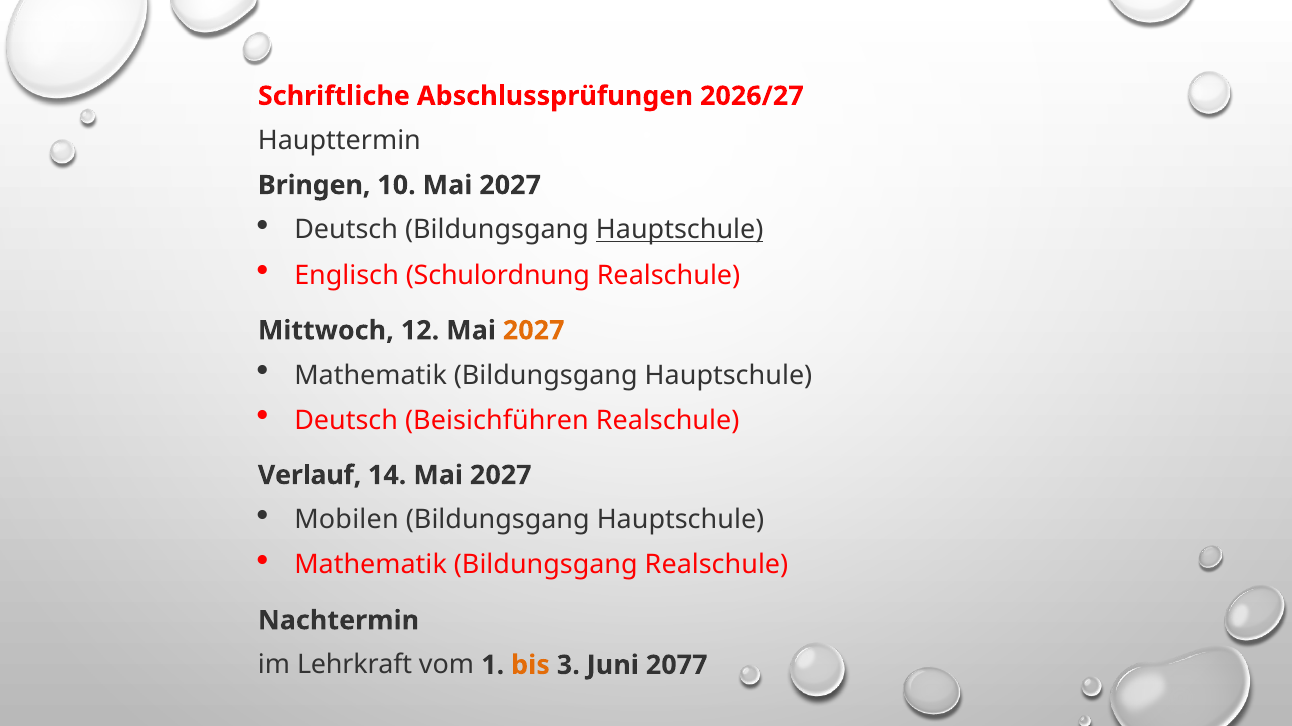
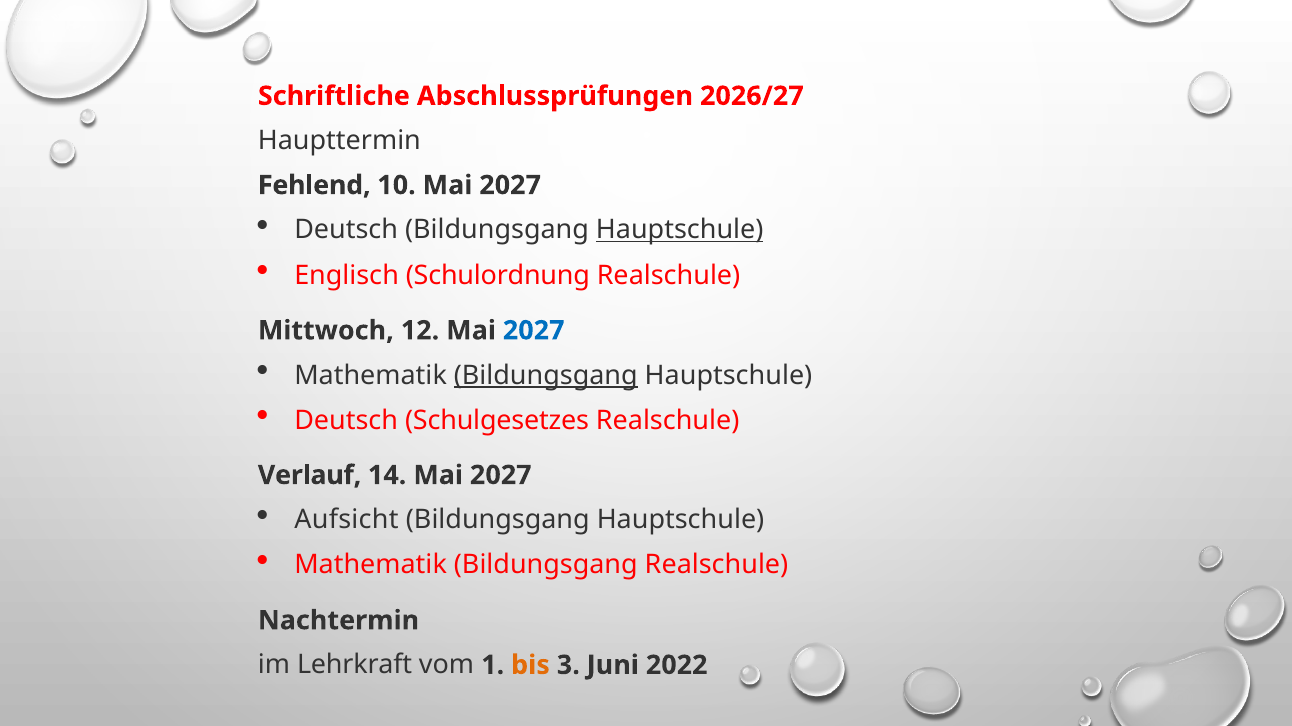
Bringen: Bringen -> Fehlend
2027 at (534, 331) colour: orange -> blue
Bildungsgang at (546, 376) underline: none -> present
Beisichführen: Beisichführen -> Schulgesetzes
Mobilen: Mobilen -> Aufsicht
2077: 2077 -> 2022
